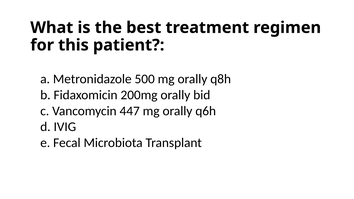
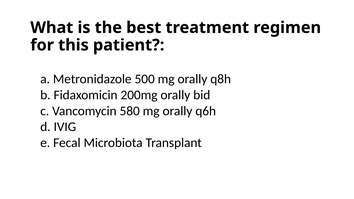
447: 447 -> 580
